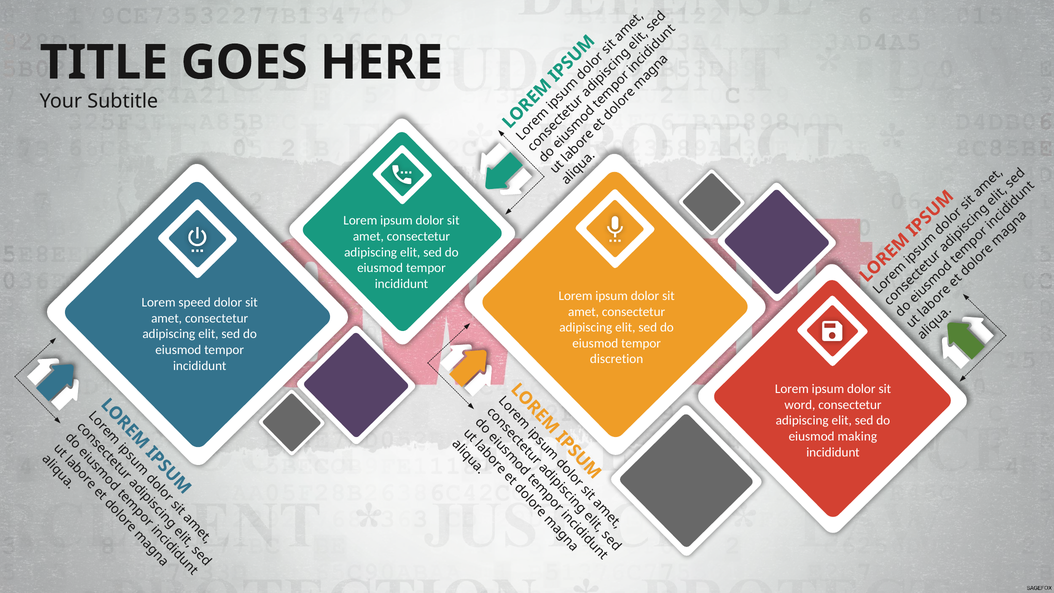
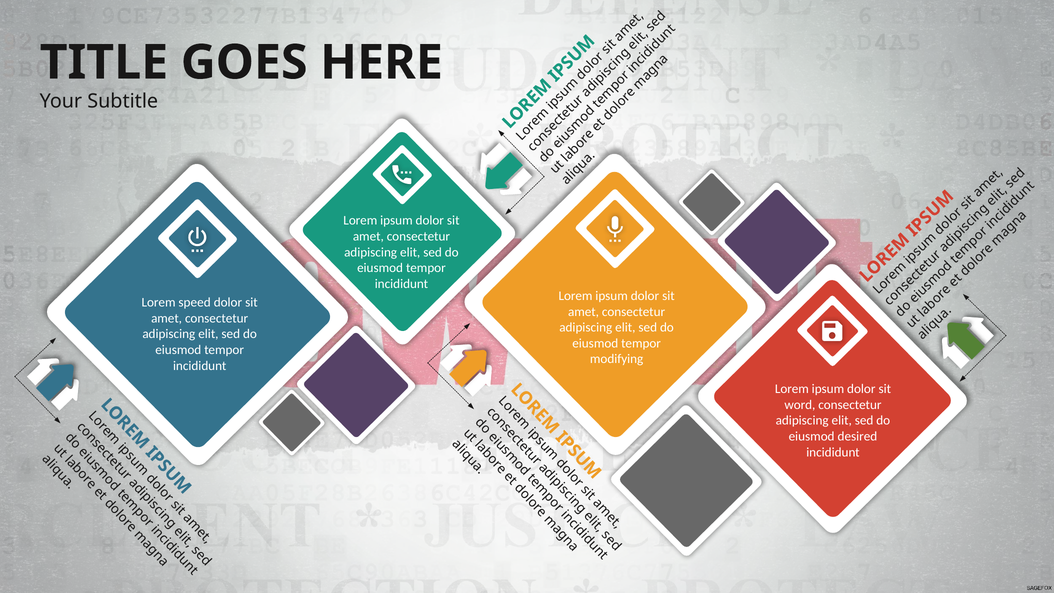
discretion: discretion -> modifying
making: making -> desired
